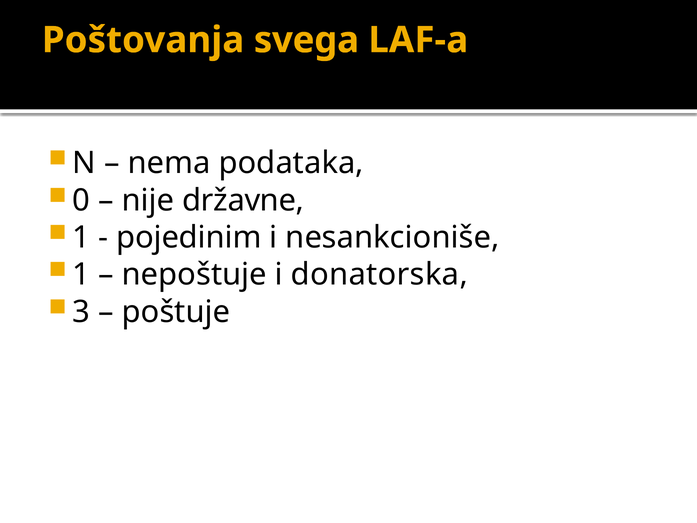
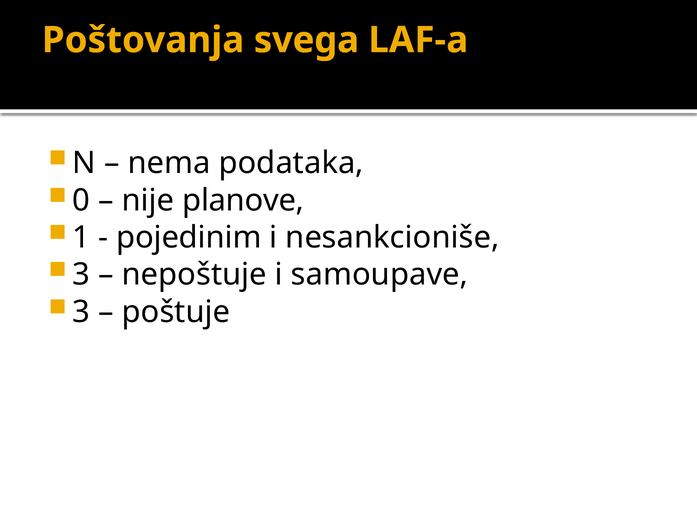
državne: državne -> planove
1 at (81, 275): 1 -> 3
donatorska: donatorska -> samoupave
